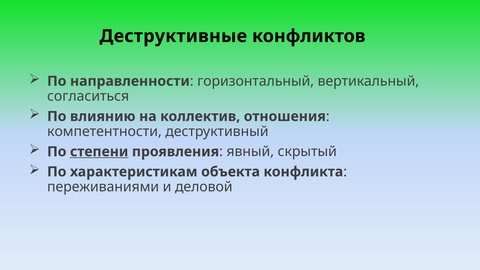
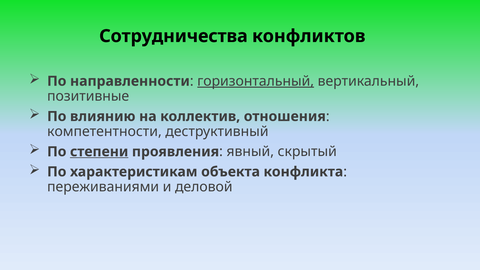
Деструктивные: Деструктивные -> Сотрудничества
горизонтальный underline: none -> present
согласиться: согласиться -> позитивные
